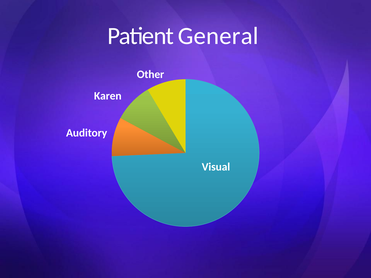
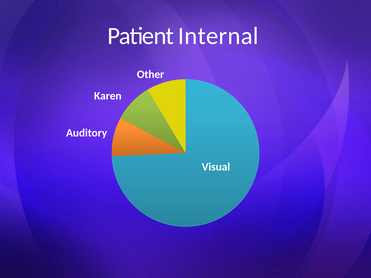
General: General -> Internal
